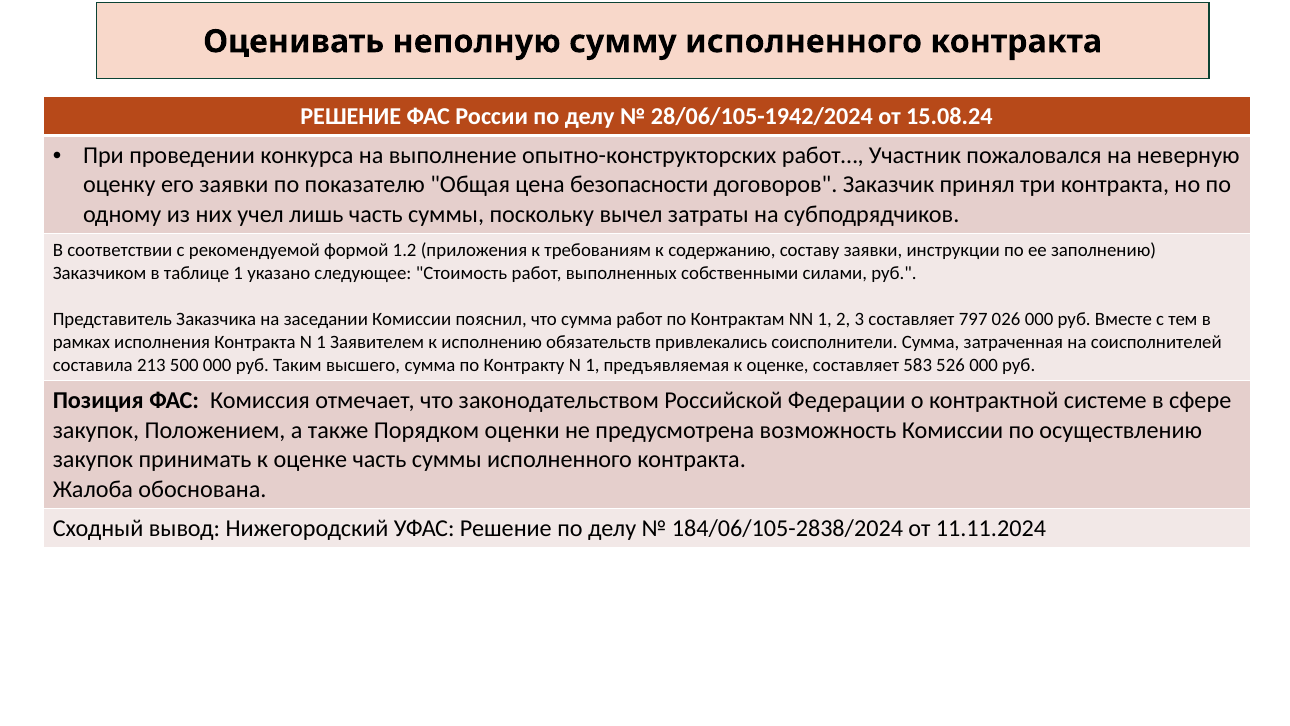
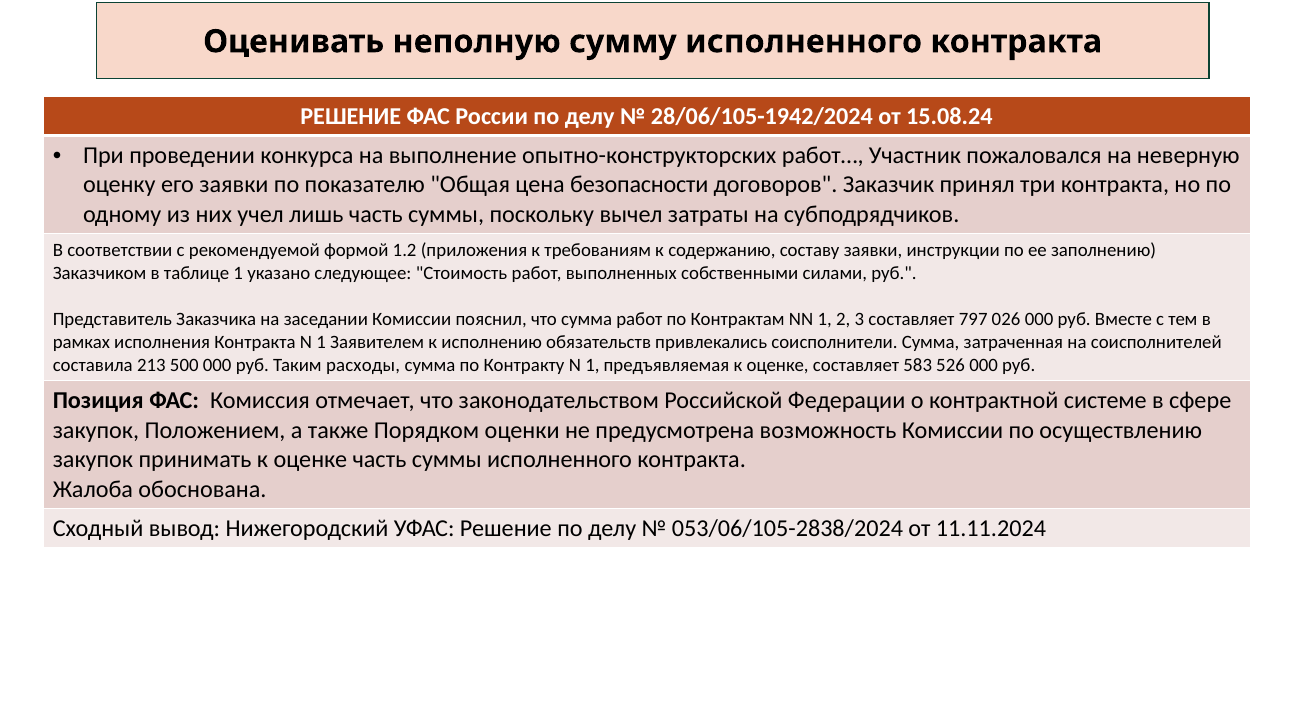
высшего: высшего -> расходы
184/06/105-2838/2024: 184/06/105-2838/2024 -> 053/06/105-2838/2024
